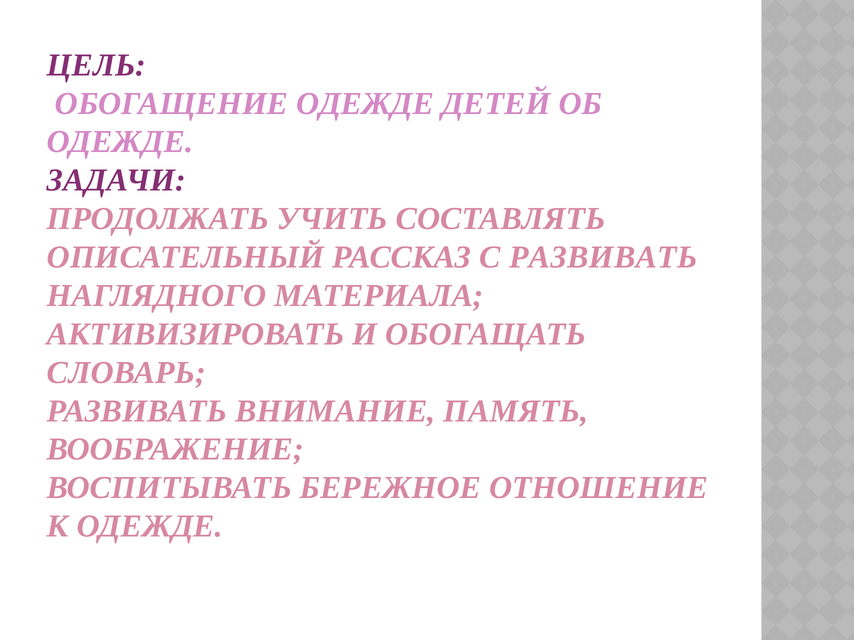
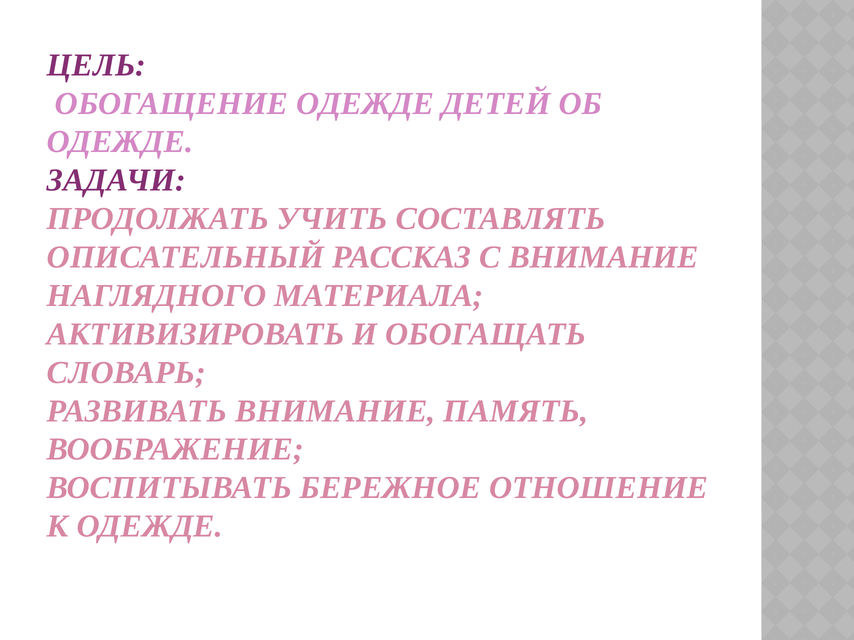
С РАЗВИВАТЬ: РАЗВИВАТЬ -> ВНИМАНИЕ
